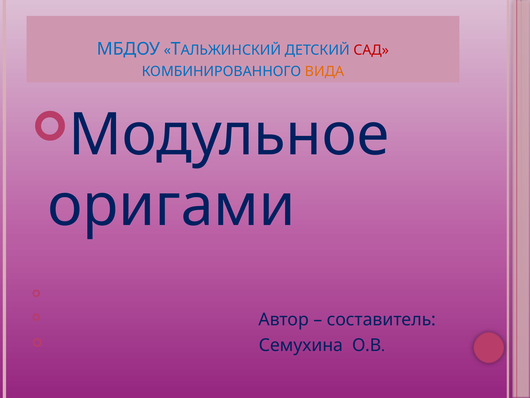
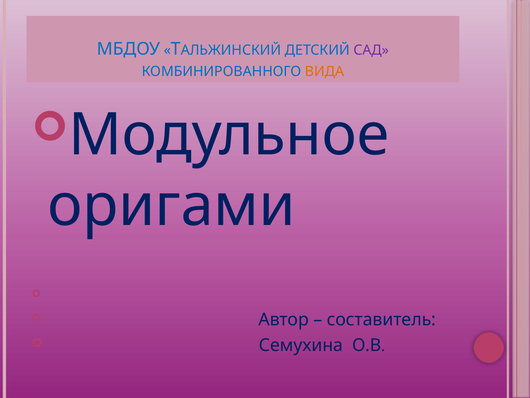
САД colour: red -> purple
